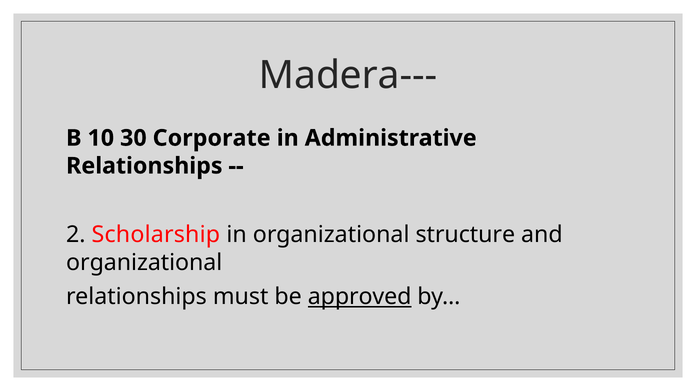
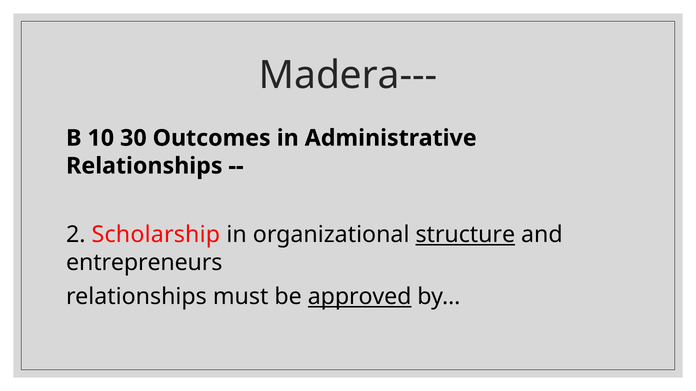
Corporate: Corporate -> Outcomes
structure underline: none -> present
organizational at (144, 263): organizational -> entrepreneurs
